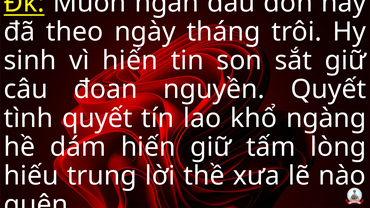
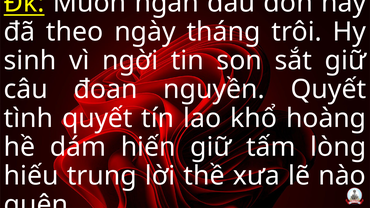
vì hiến: hiến -> ngời
ngàng: ngàng -> hoàng
